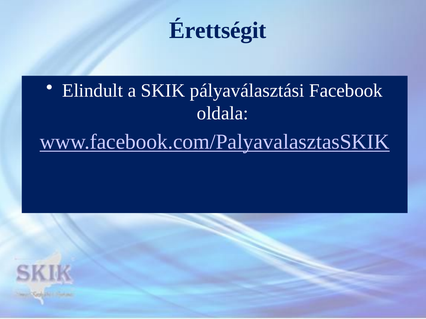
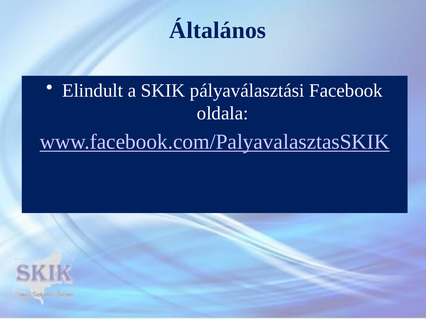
Érettségit: Érettségit -> Általános
